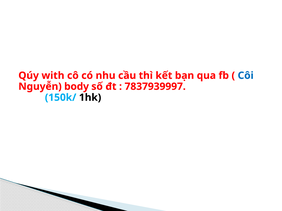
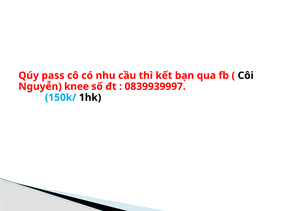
with: with -> pass
Côi colour: blue -> black
body: body -> knee
7837939997: 7837939997 -> 0839939997
